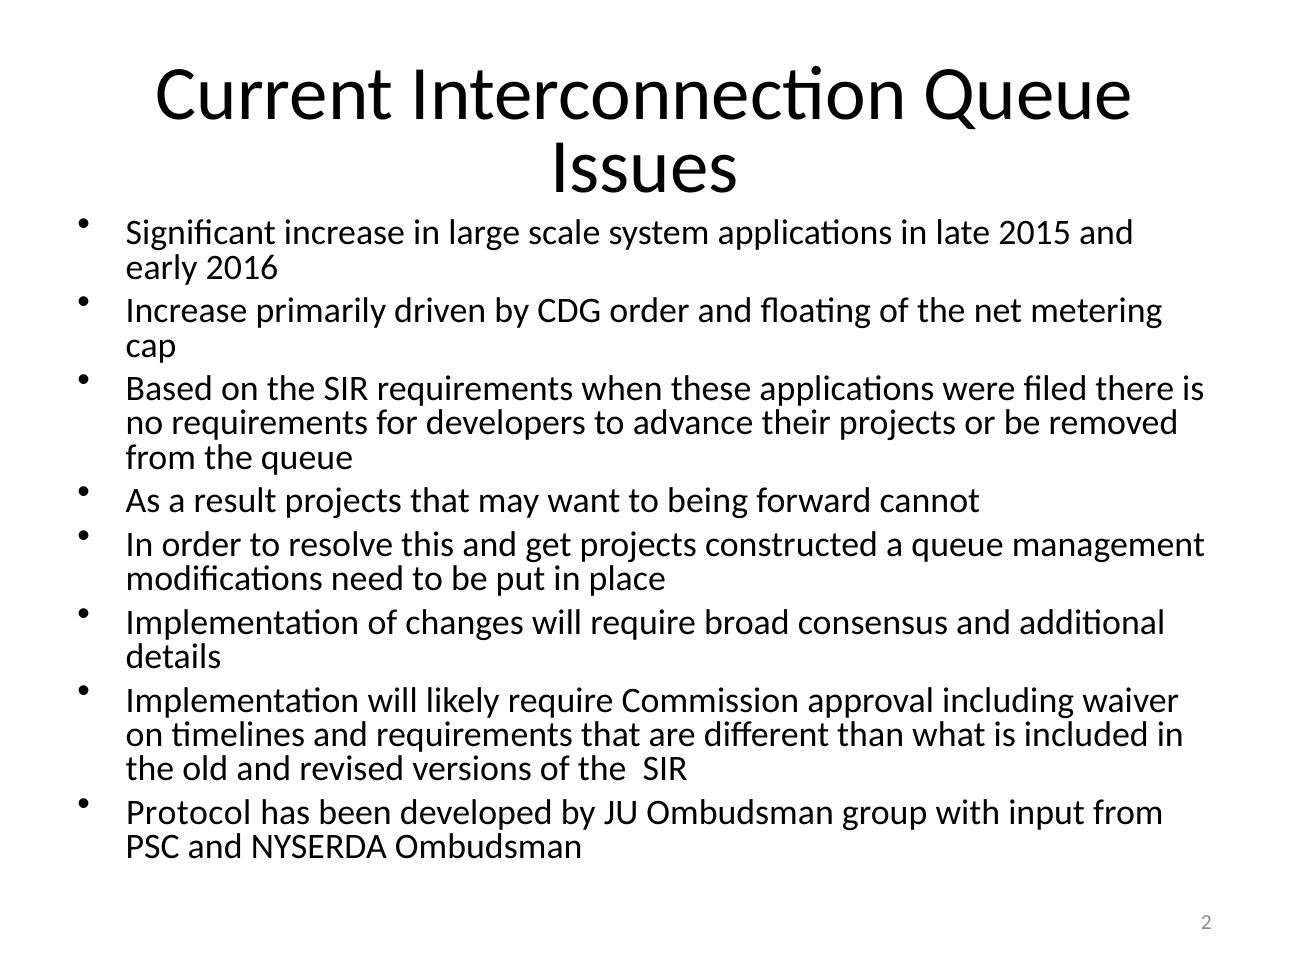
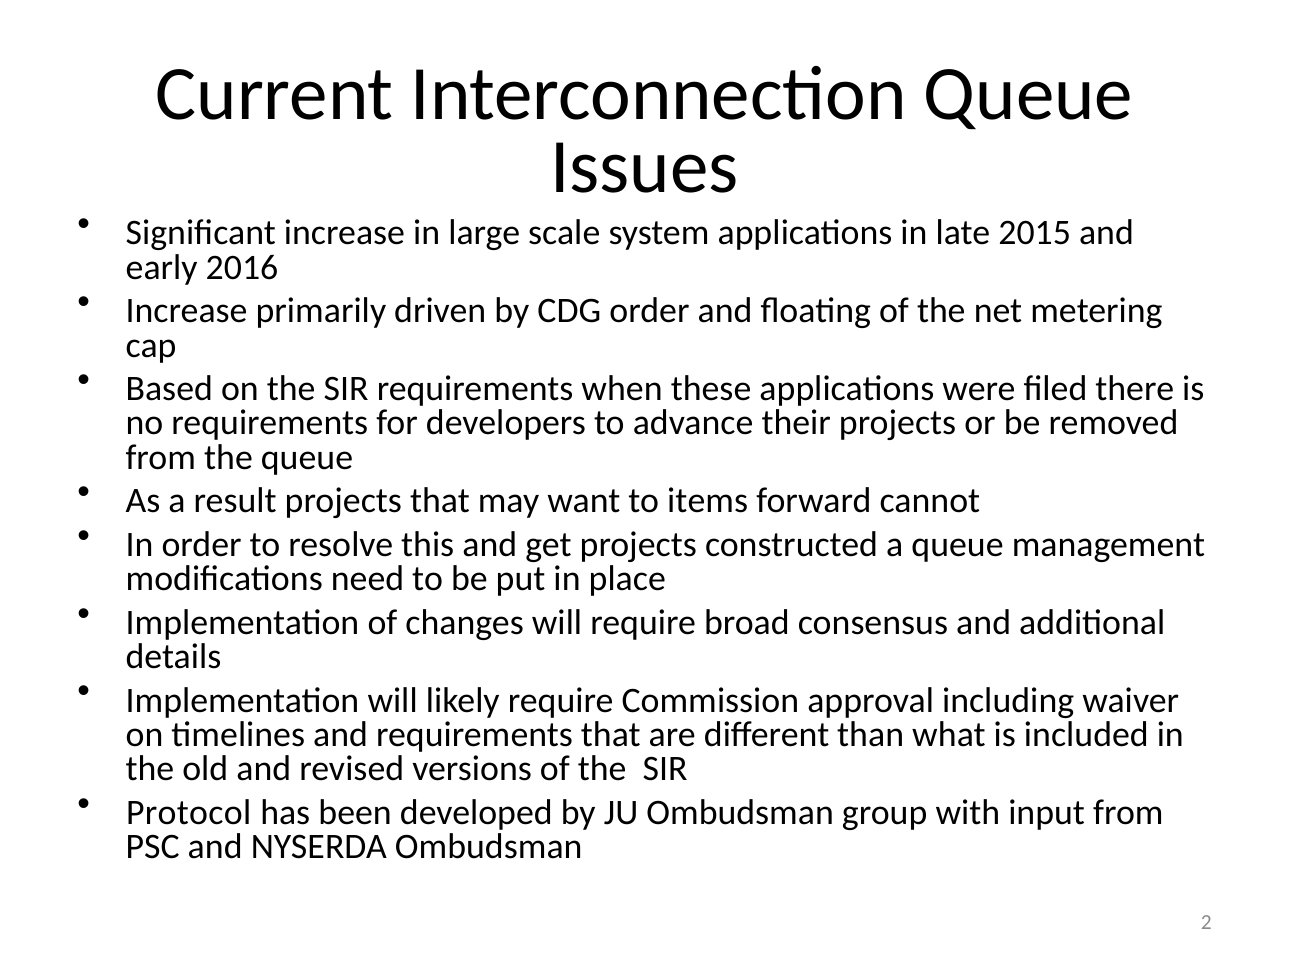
being: being -> items
